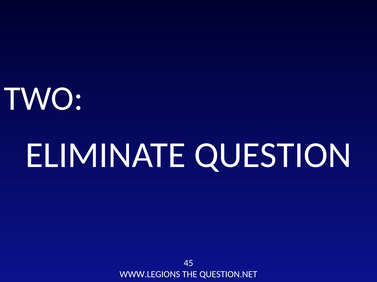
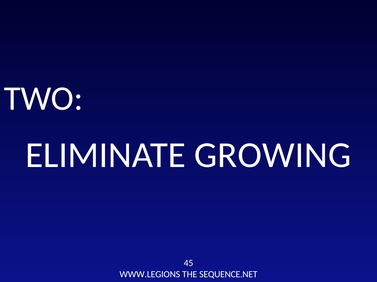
QUESTION: QUESTION -> GROWING
QUESTION.NET: QUESTION.NET -> SEQUENCE.NET
